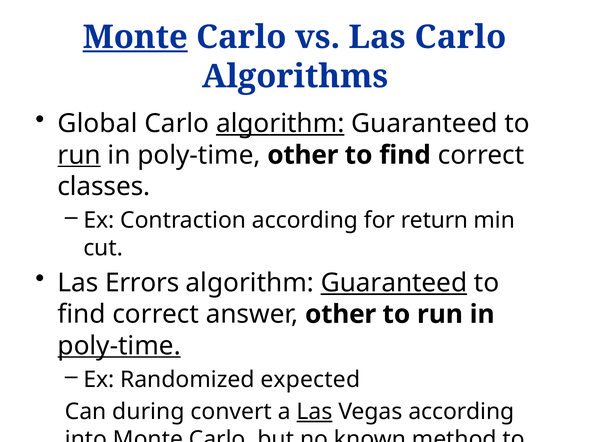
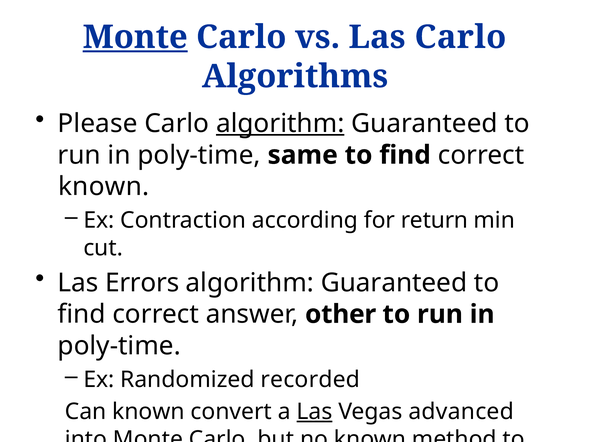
Global: Global -> Please
run at (79, 155) underline: present -> none
poly-time other: other -> same
classes at (104, 187): classes -> known
Guaranteed at (394, 283) underline: present -> none
poly-time at (119, 346) underline: present -> none
expected: expected -> recorded
Can during: during -> known
Vegas according: according -> advanced
